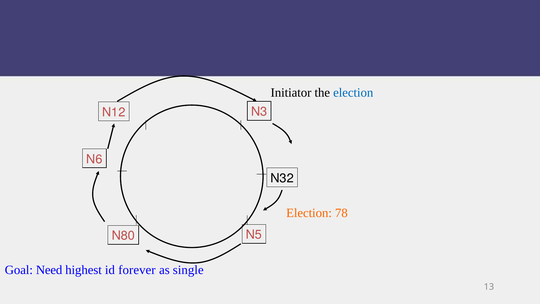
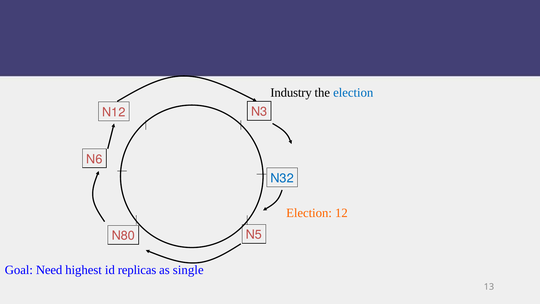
Initiator: Initiator -> Industry
N32 colour: black -> blue
78: 78 -> 12
forever: forever -> replicas
